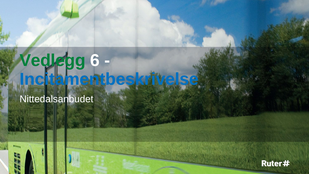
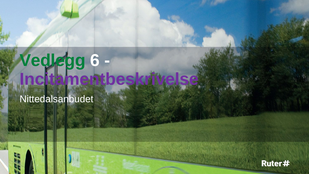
Incitamentbeskrivelse colour: blue -> purple
